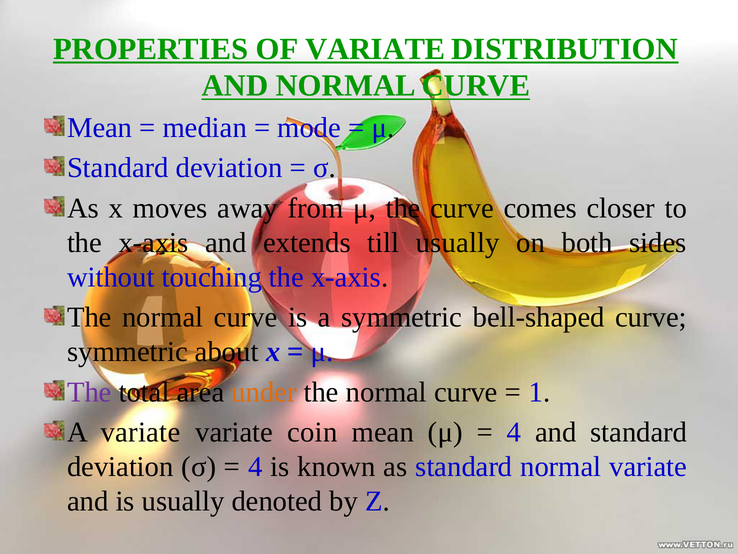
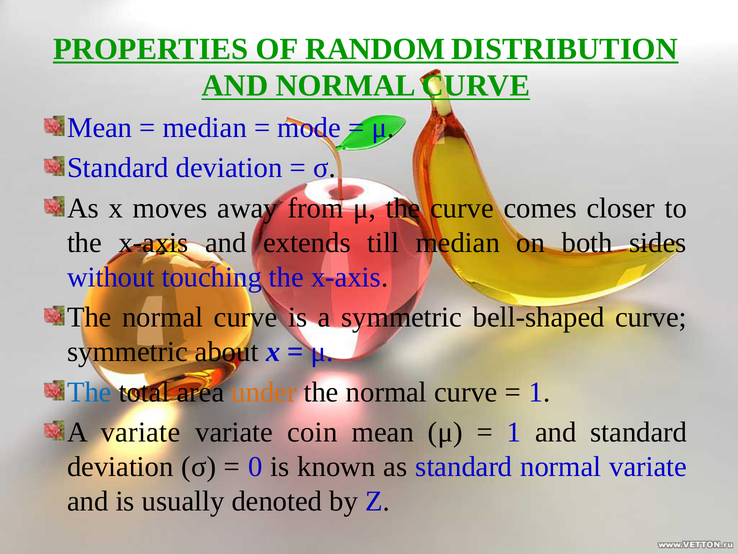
OF VARIATE: VARIATE -> RANDOM
till usually: usually -> median
The at (89, 392) colour: purple -> blue
4 at (514, 432): 4 -> 1
4 at (255, 466): 4 -> 0
